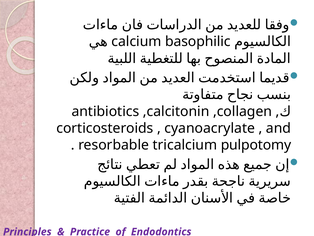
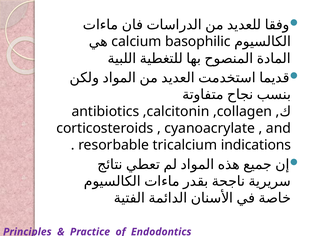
pulpotomy: pulpotomy -> indications
